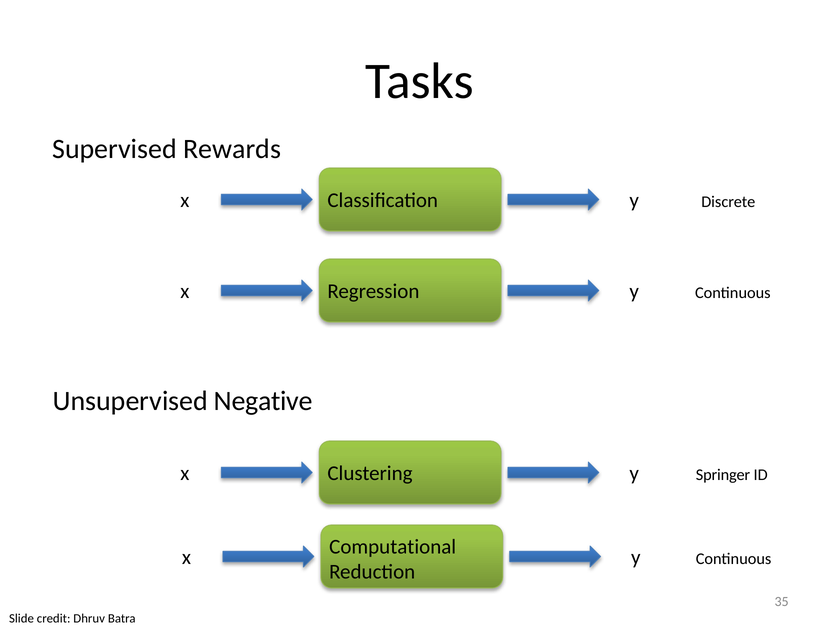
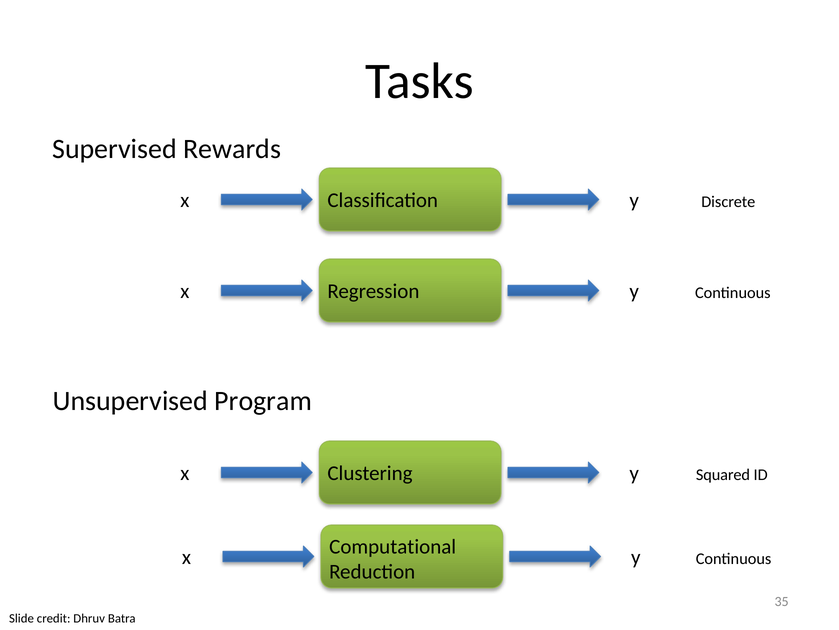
Negative: Negative -> Program
Springer: Springer -> Squared
